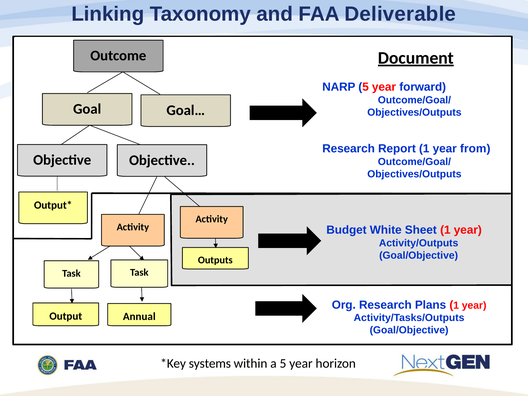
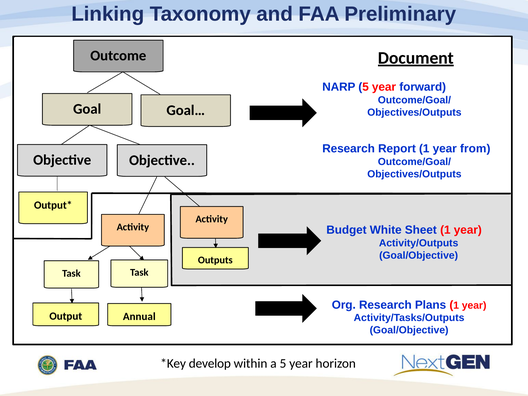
Deliverable: Deliverable -> Preliminary
systems: systems -> develop
